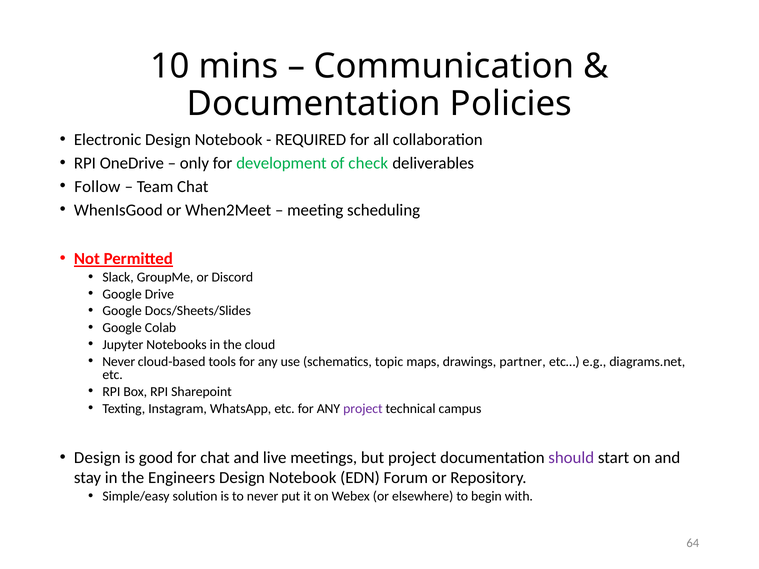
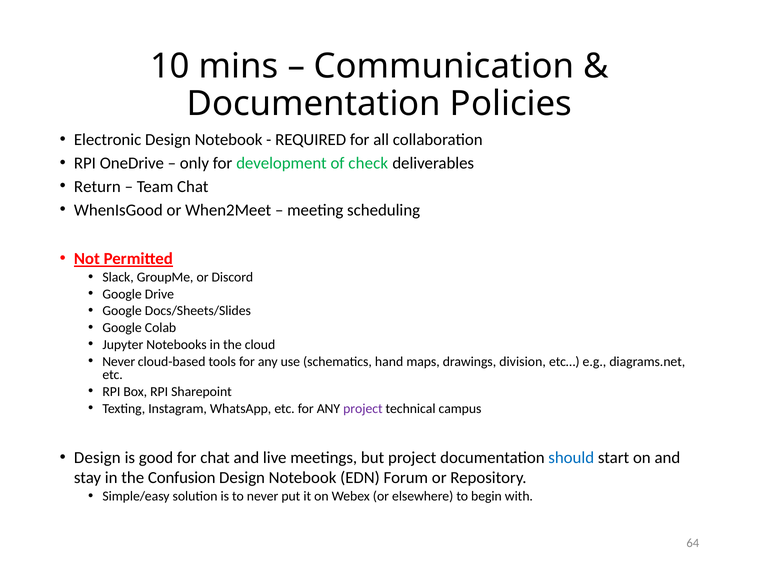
Follow: Follow -> Return
topic: topic -> hand
partner: partner -> division
should colour: purple -> blue
Engineers: Engineers -> Confusion
